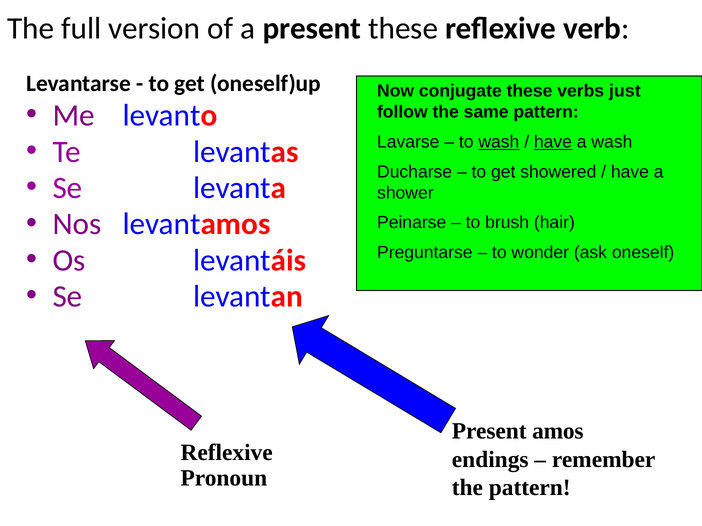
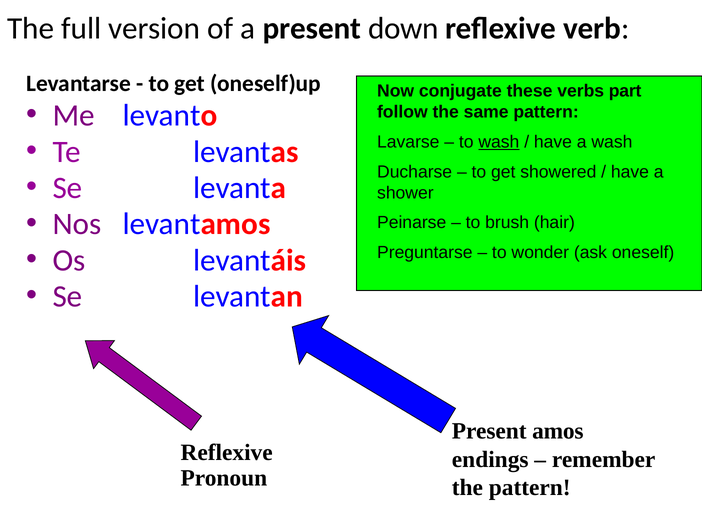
present these: these -> down
just: just -> part
have at (553, 142) underline: present -> none
